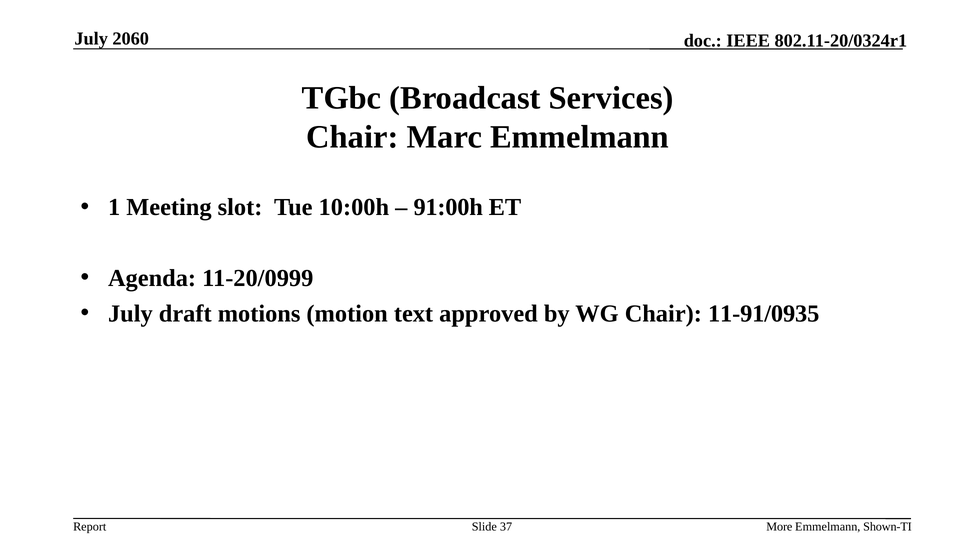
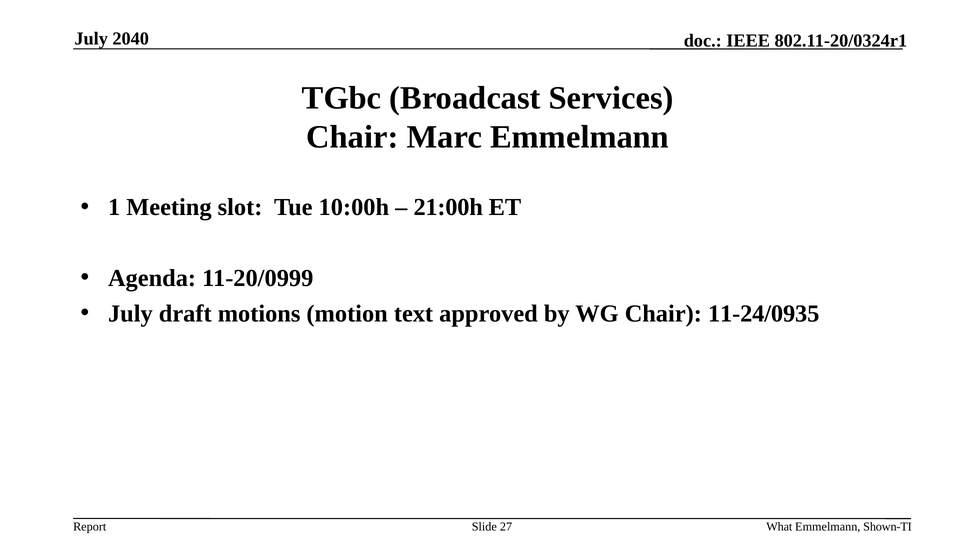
2060: 2060 -> 2040
91:00h: 91:00h -> 21:00h
11-91/0935: 11-91/0935 -> 11-24/0935
37: 37 -> 27
More: More -> What
